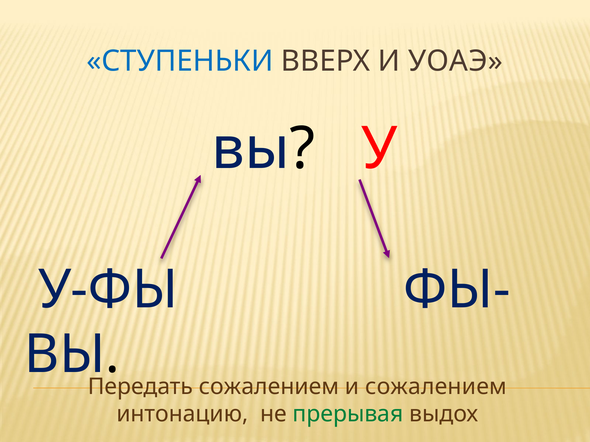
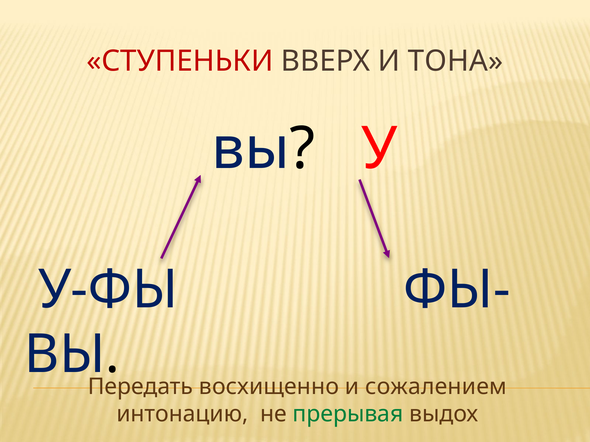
СТУПЕНЬКИ colour: blue -> red
УОАЭ: УОАЭ -> ТОНА
Передать сожалением: сожалением -> восхищенно
